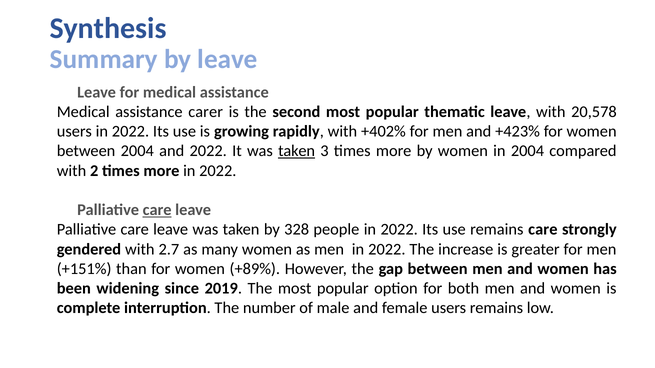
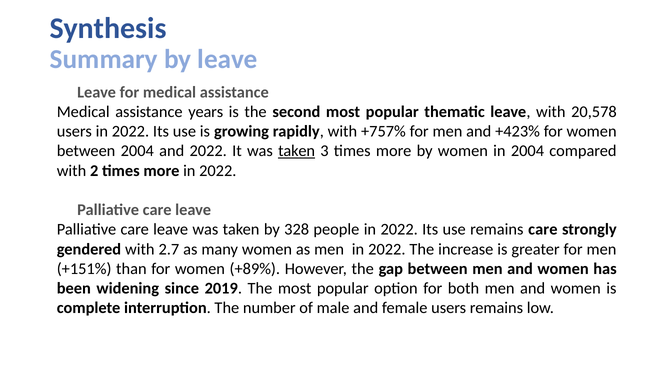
carer: carer -> years
+402%: +402% -> +757%
care at (157, 210) underline: present -> none
